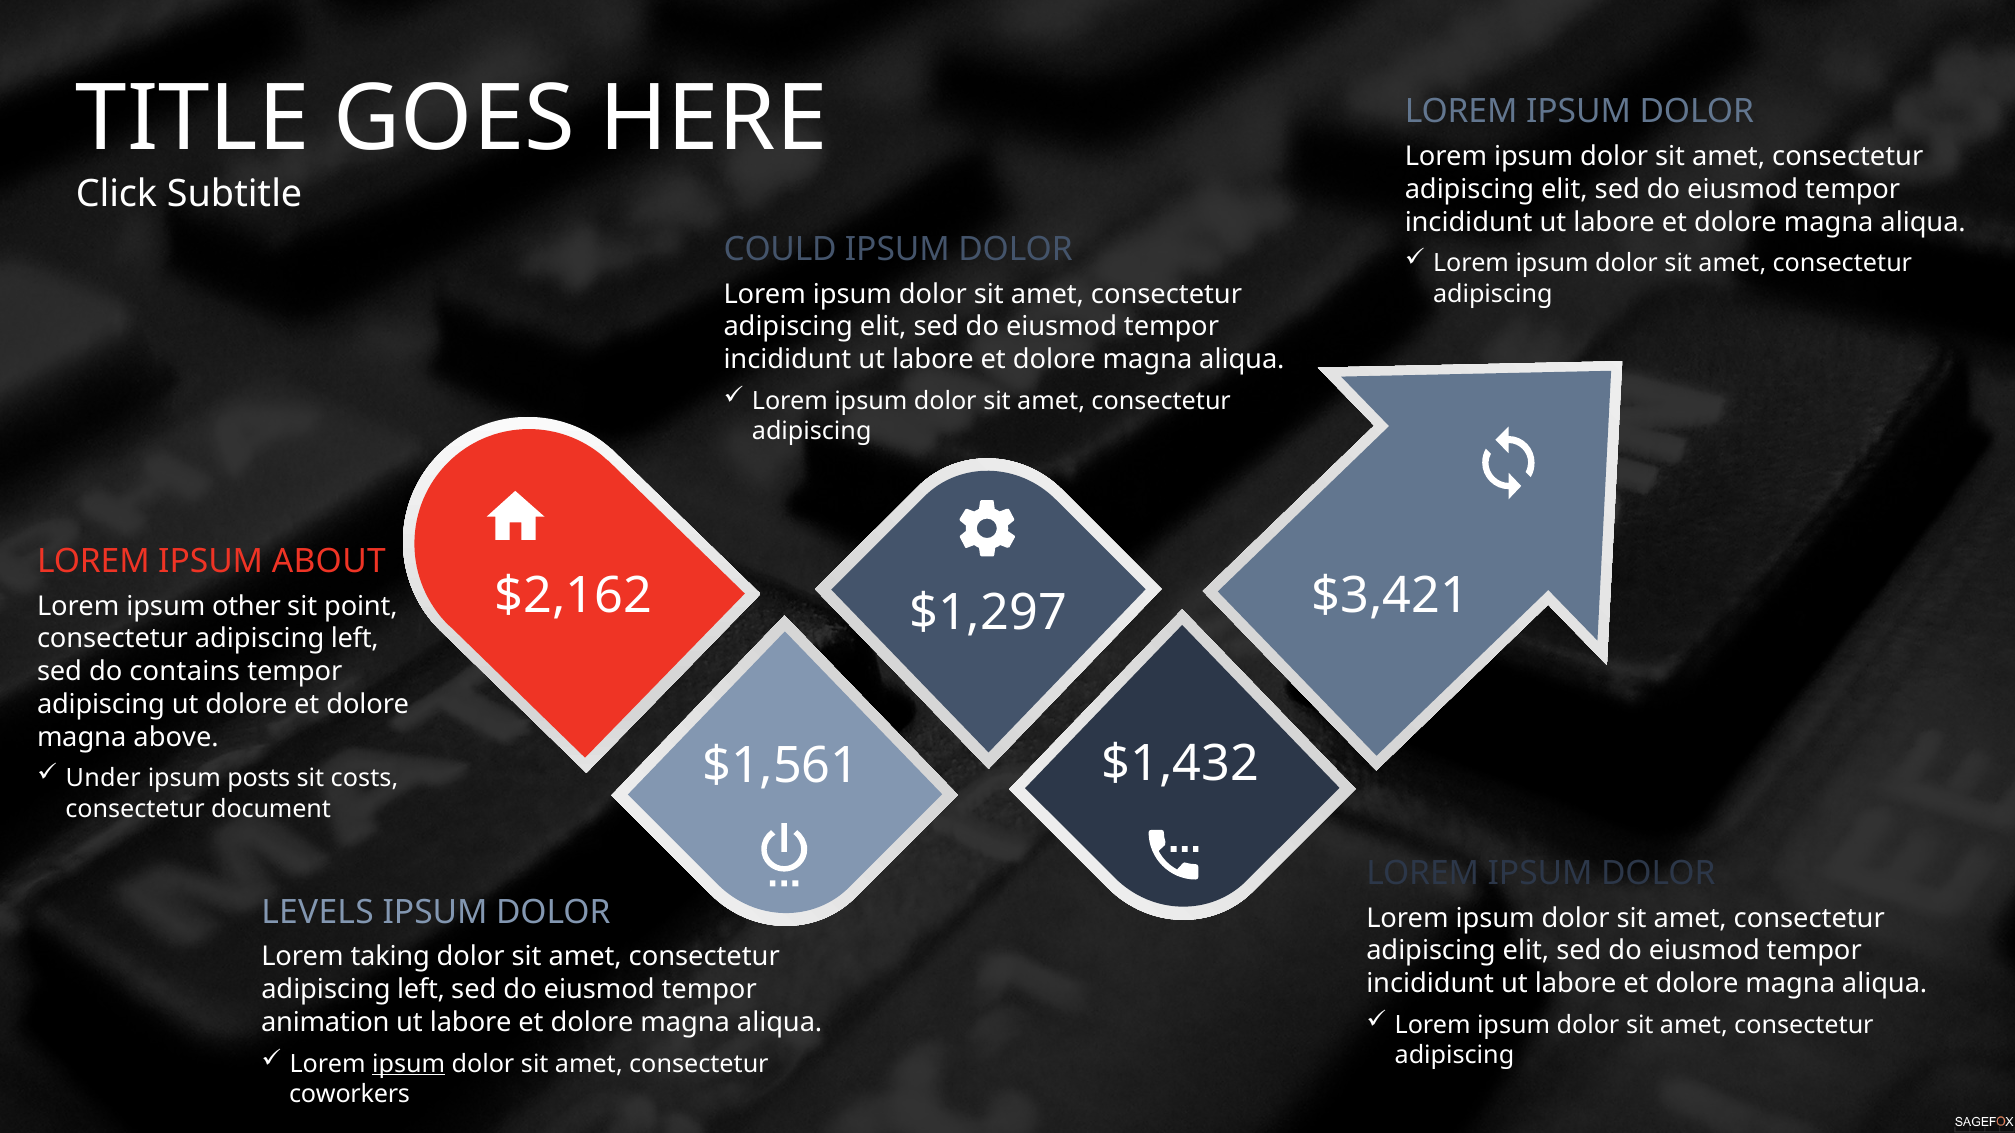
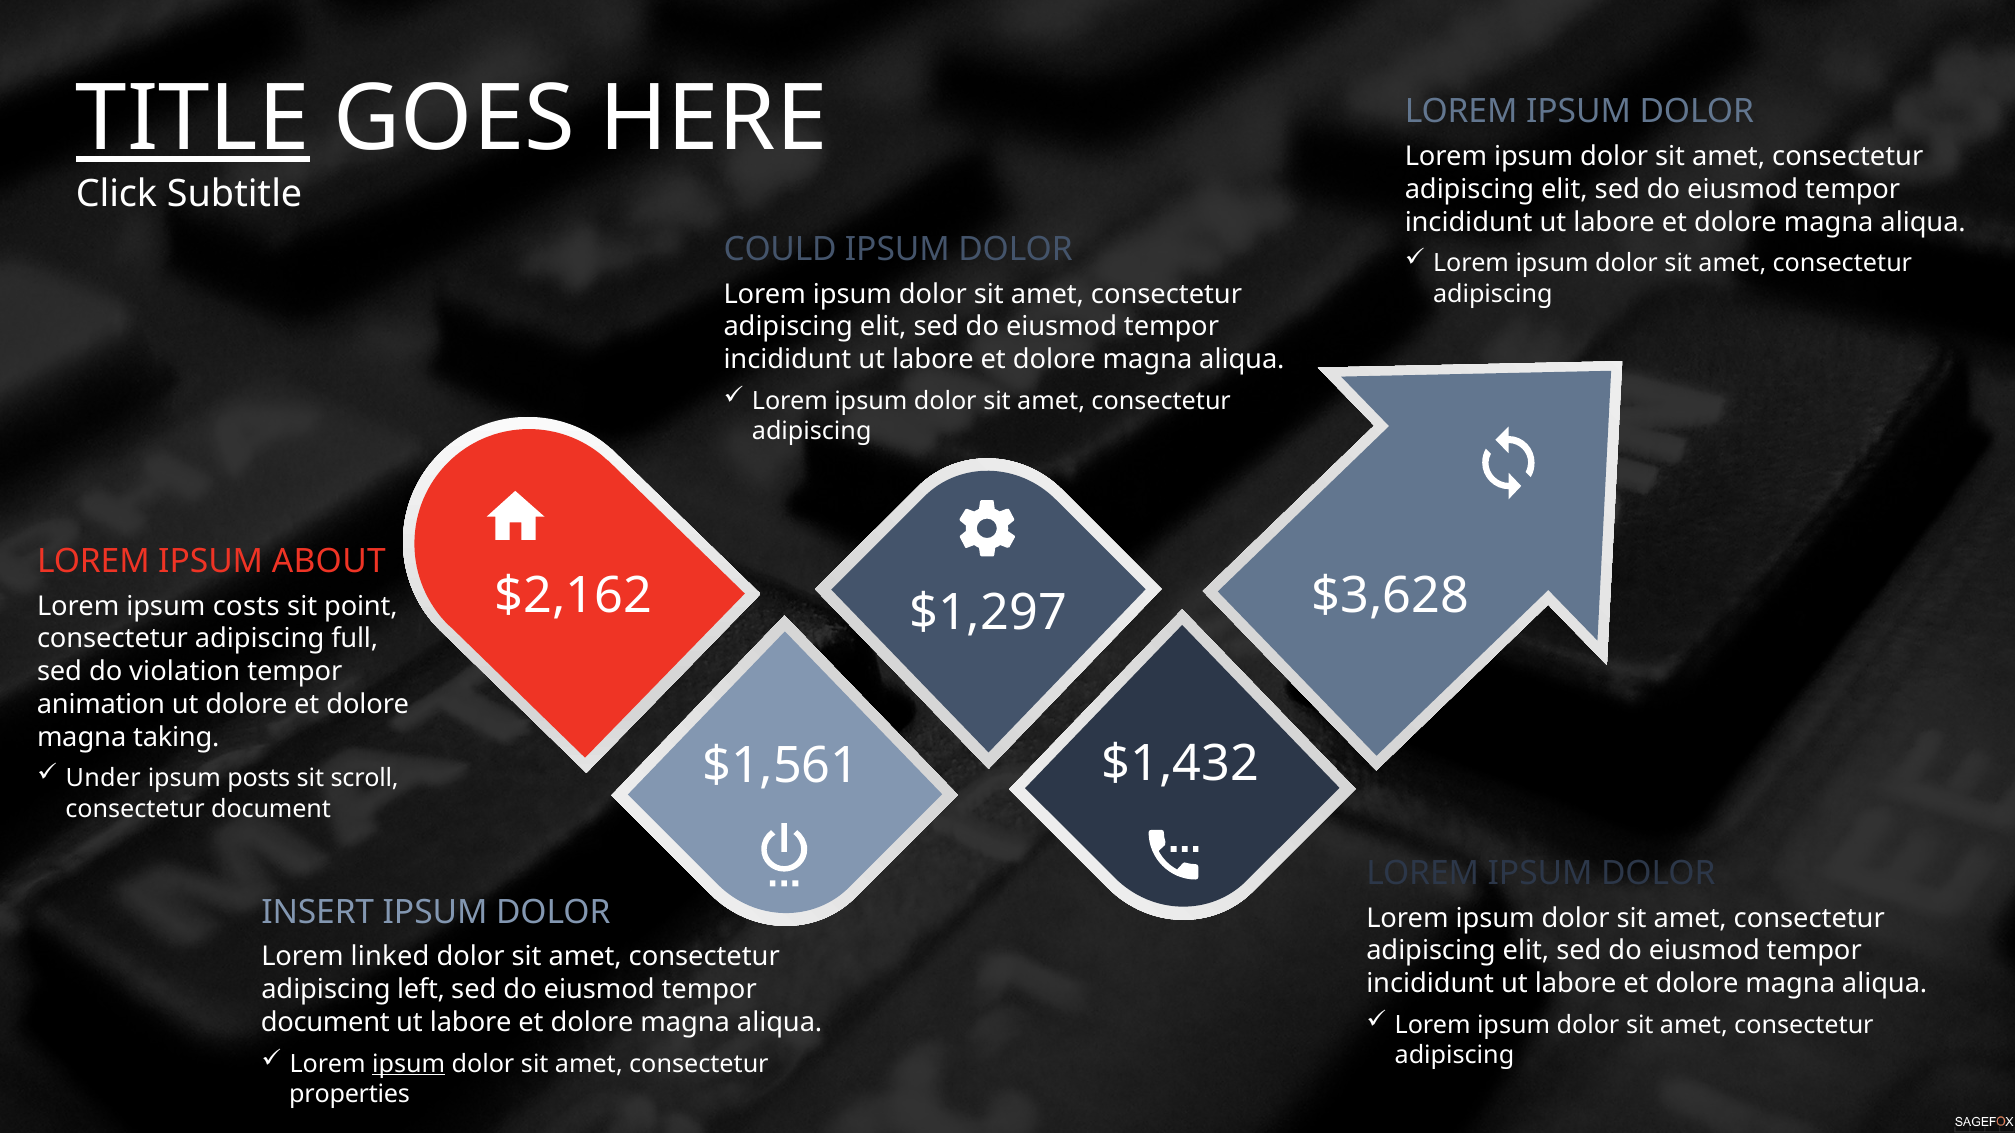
TITLE underline: none -> present
$3,421: $3,421 -> $3,628
other: other -> costs
left at (355, 639): left -> full
contains: contains -> violation
adipiscing at (101, 705): adipiscing -> animation
above: above -> taking
costs: costs -> scroll
LEVELS: LEVELS -> INSERT
taking: taking -> linked
animation at (325, 1023): animation -> document
coworkers: coworkers -> properties
